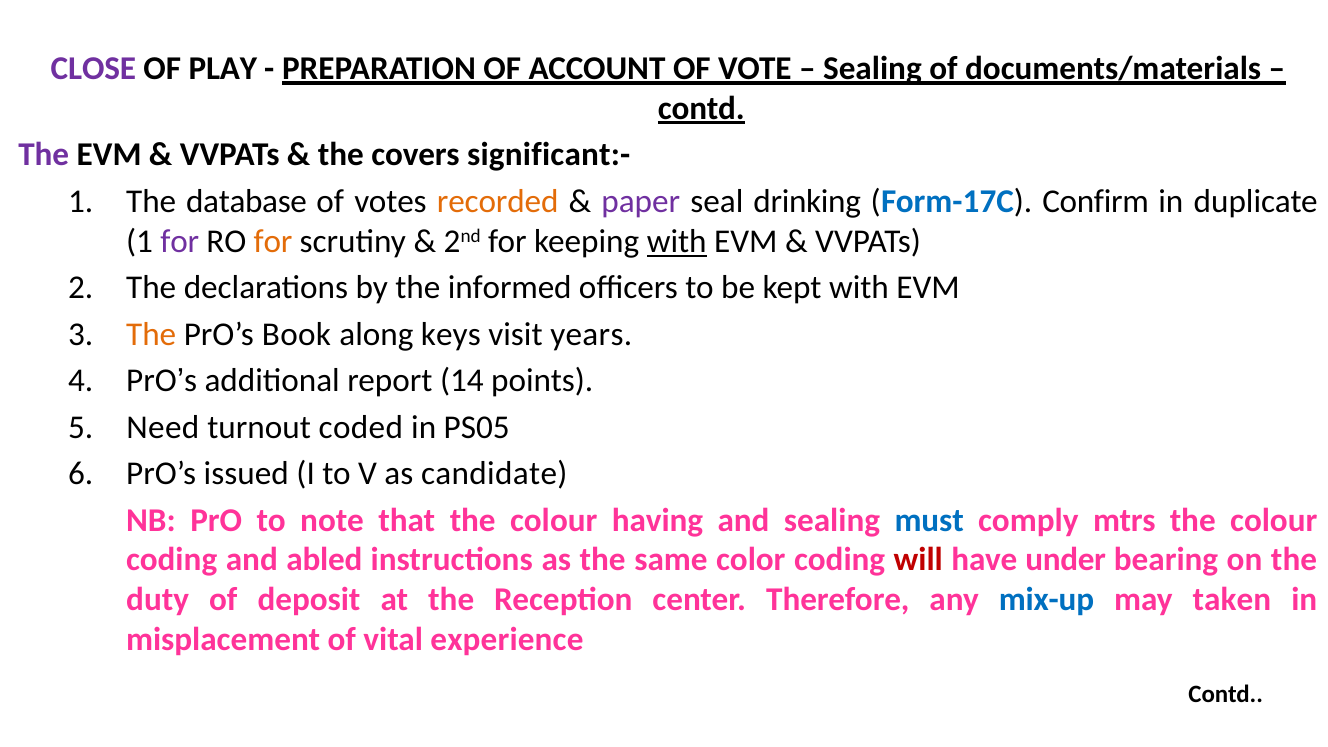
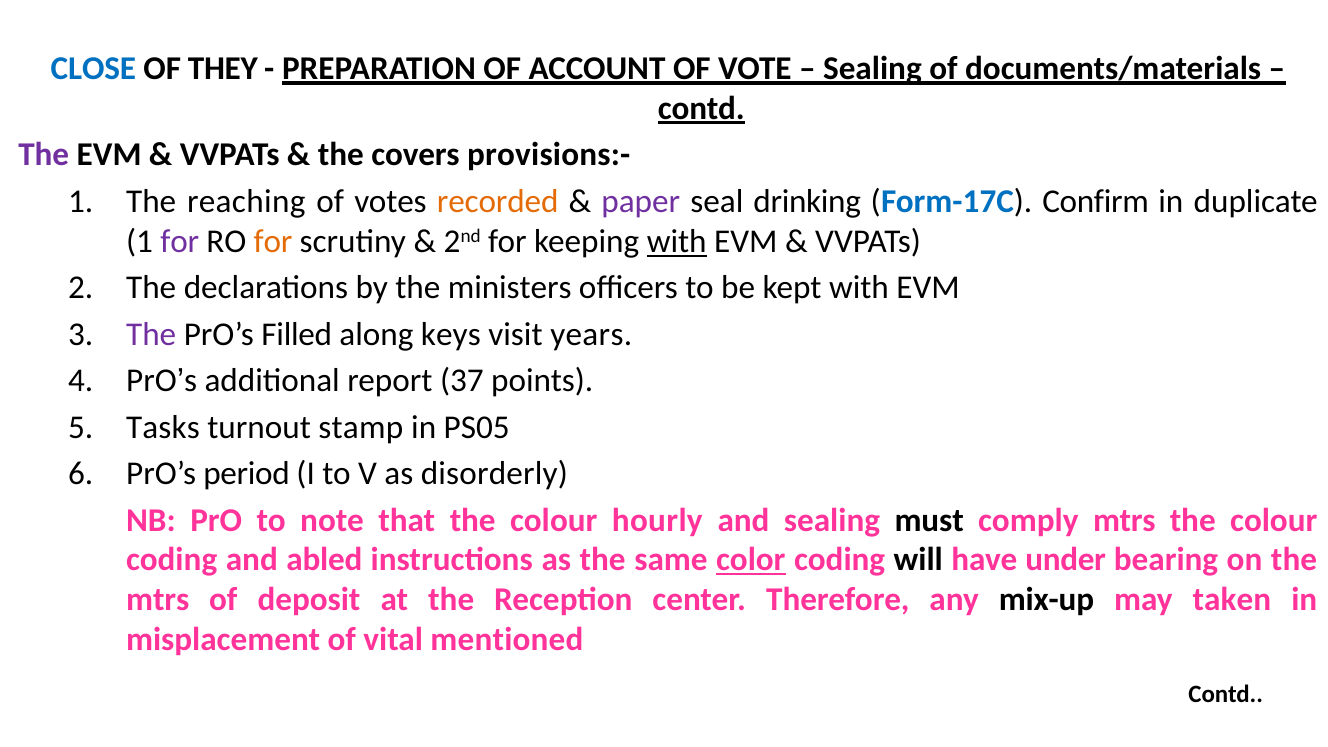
CLOSE colour: purple -> blue
PLAY: PLAY -> THEY
significant:-: significant:- -> provisions:-
database: database -> reaching
informed: informed -> ministers
The at (151, 334) colour: orange -> purple
Book: Book -> Filled
14: 14 -> 37
Need: Need -> Tasks
coded: coded -> stamp
issued: issued -> period
candidate: candidate -> disorderly
having: having -> hourly
must colour: blue -> black
color underline: none -> present
will colour: red -> black
duty at (158, 600): duty -> mtrs
mix-up colour: blue -> black
experience: experience -> mentioned
